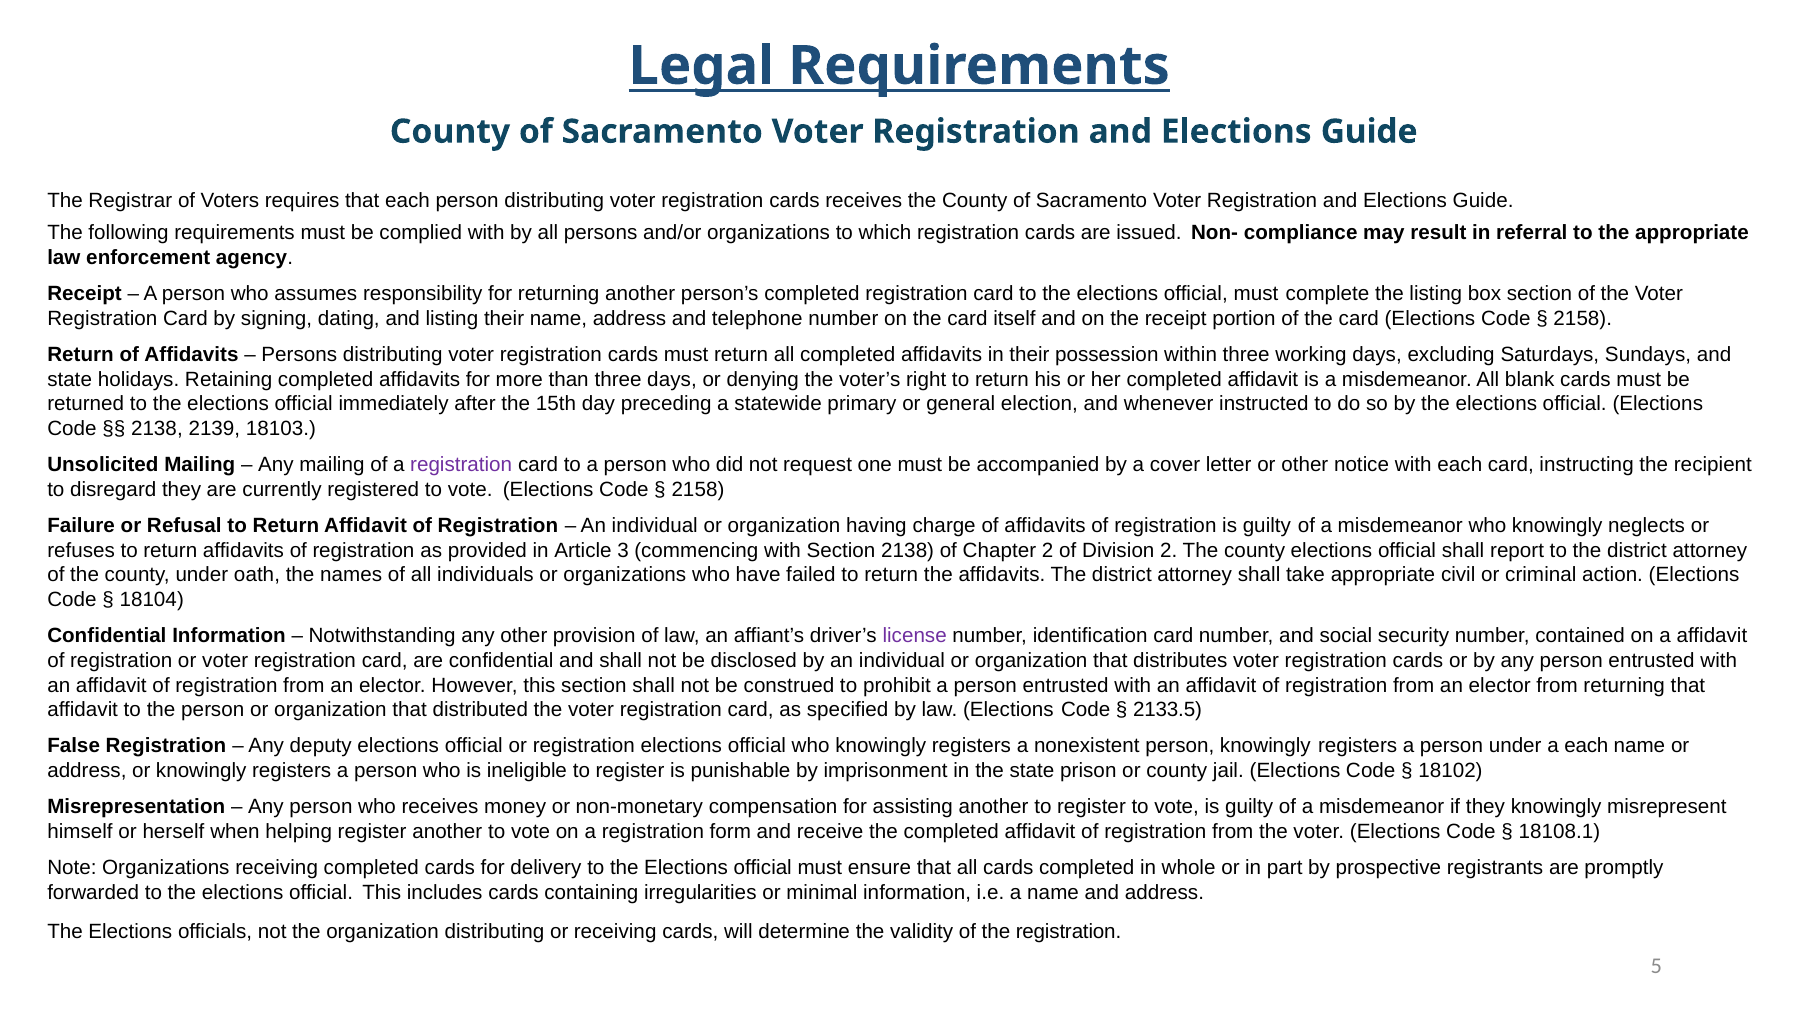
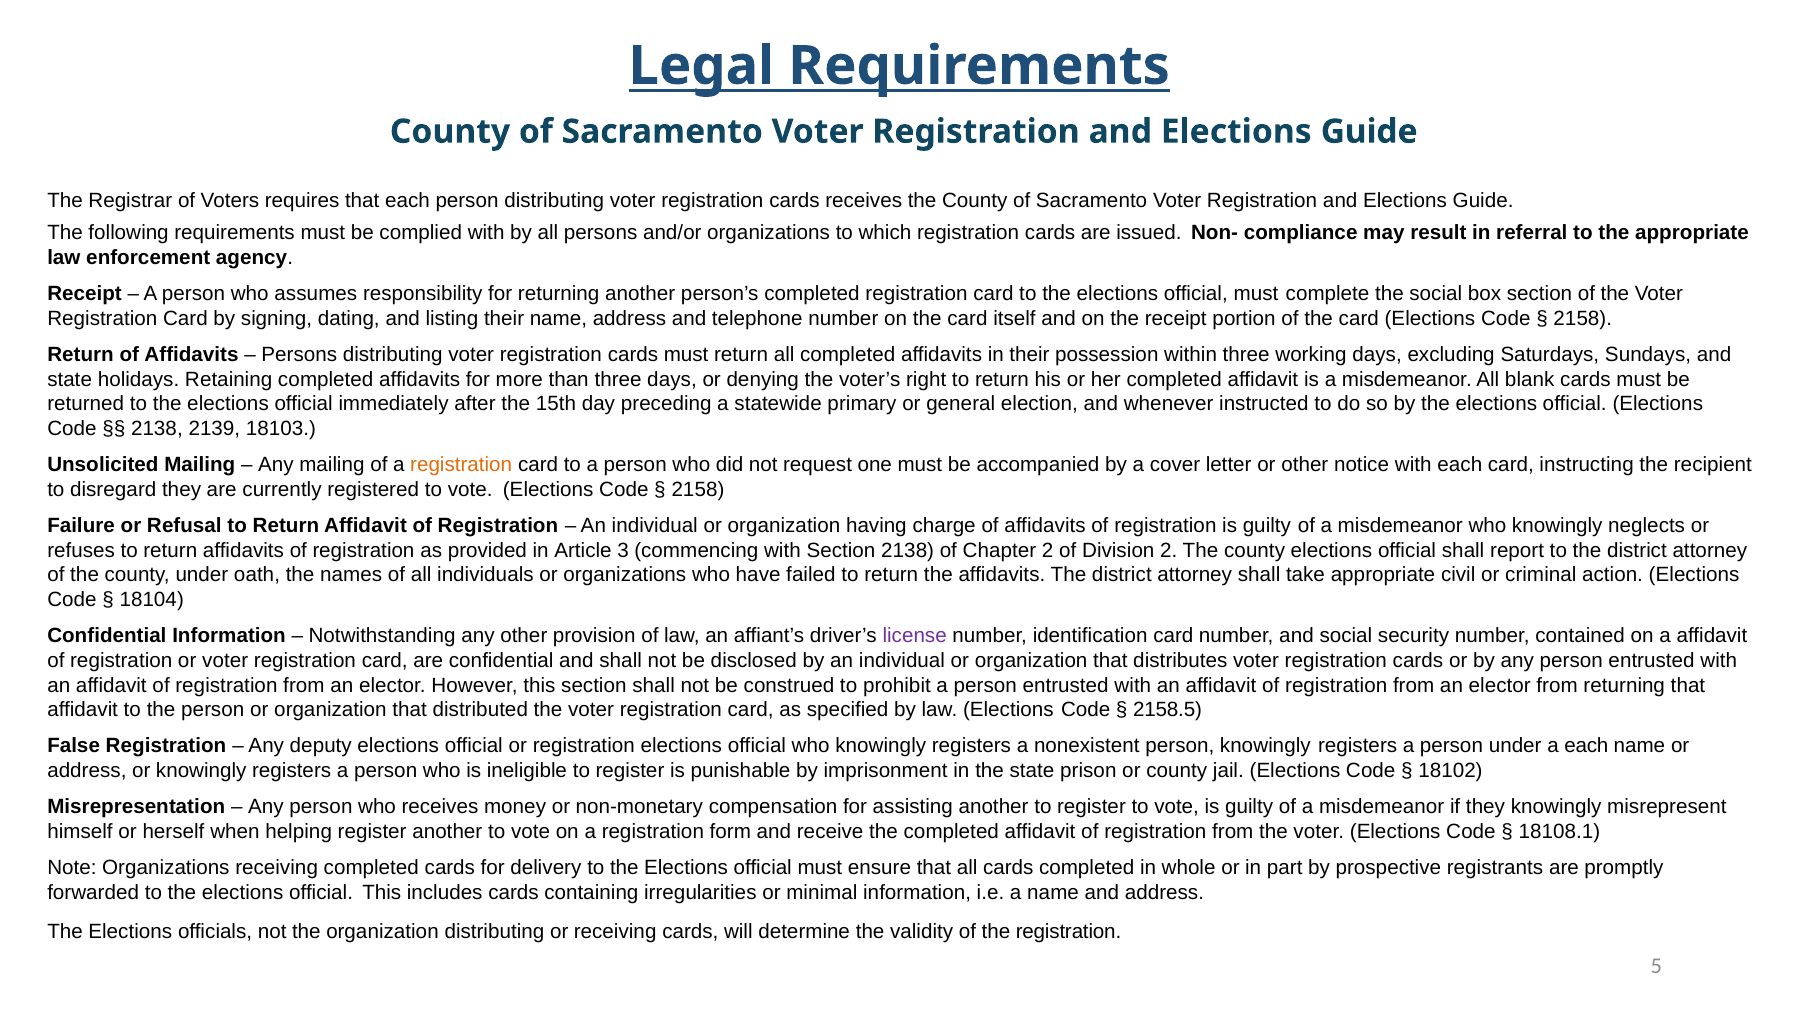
the listing: listing -> social
registration at (461, 465) colour: purple -> orange
2133.5: 2133.5 -> 2158.5
